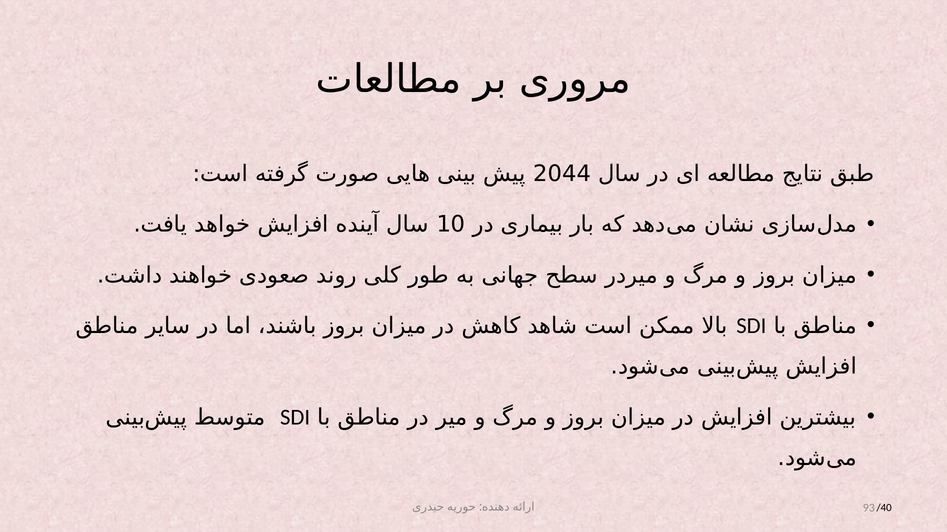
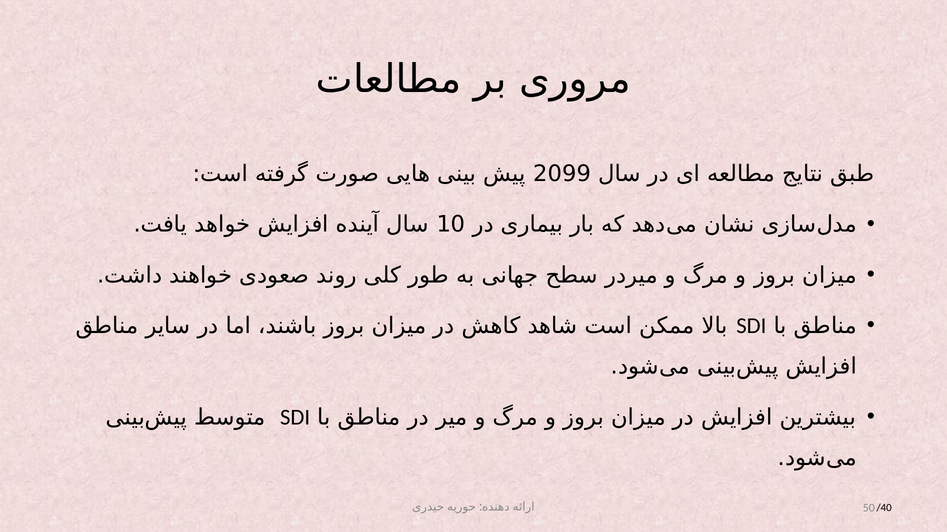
2044: 2044 -> 2099
93: 93 -> 50
